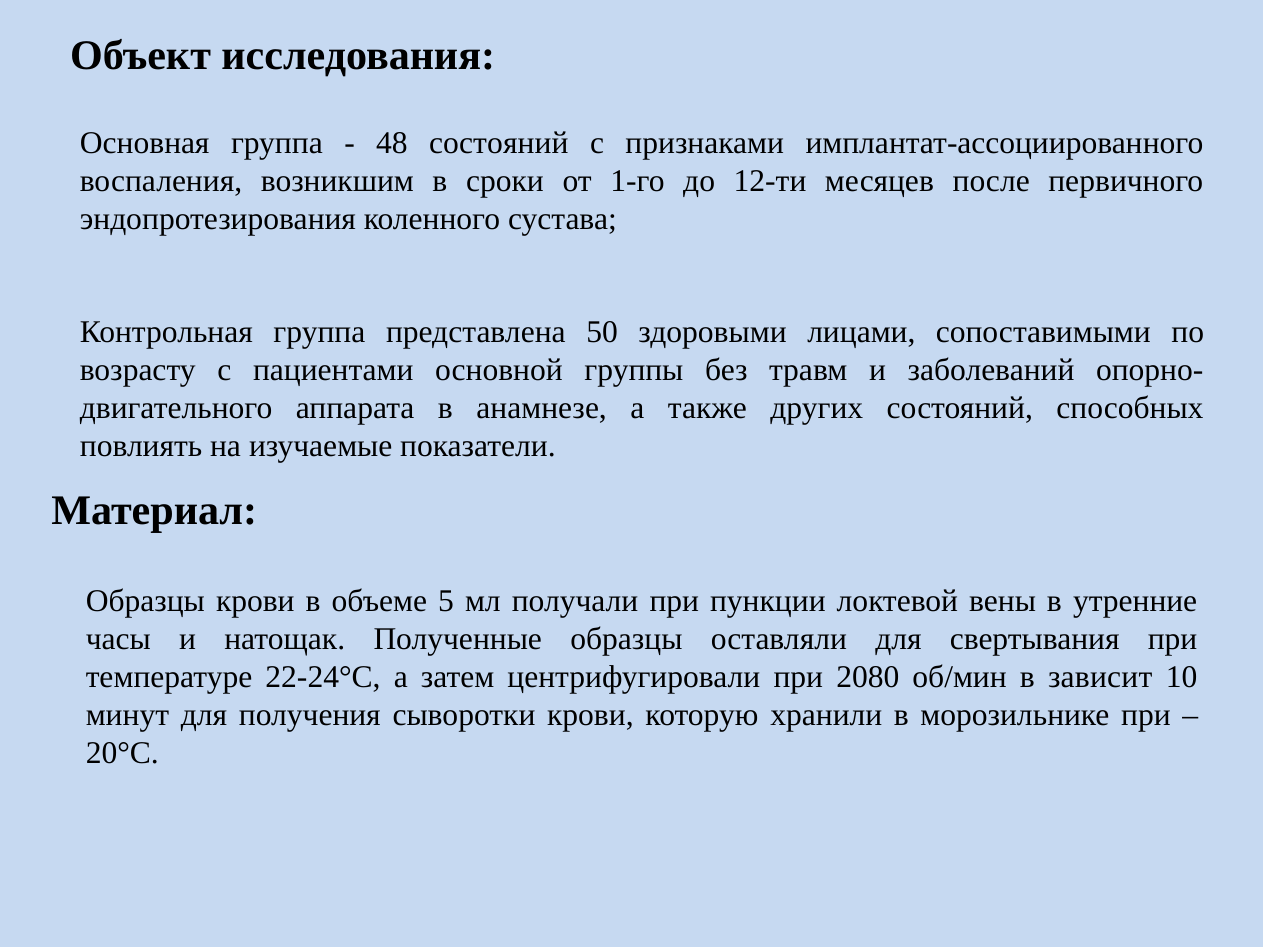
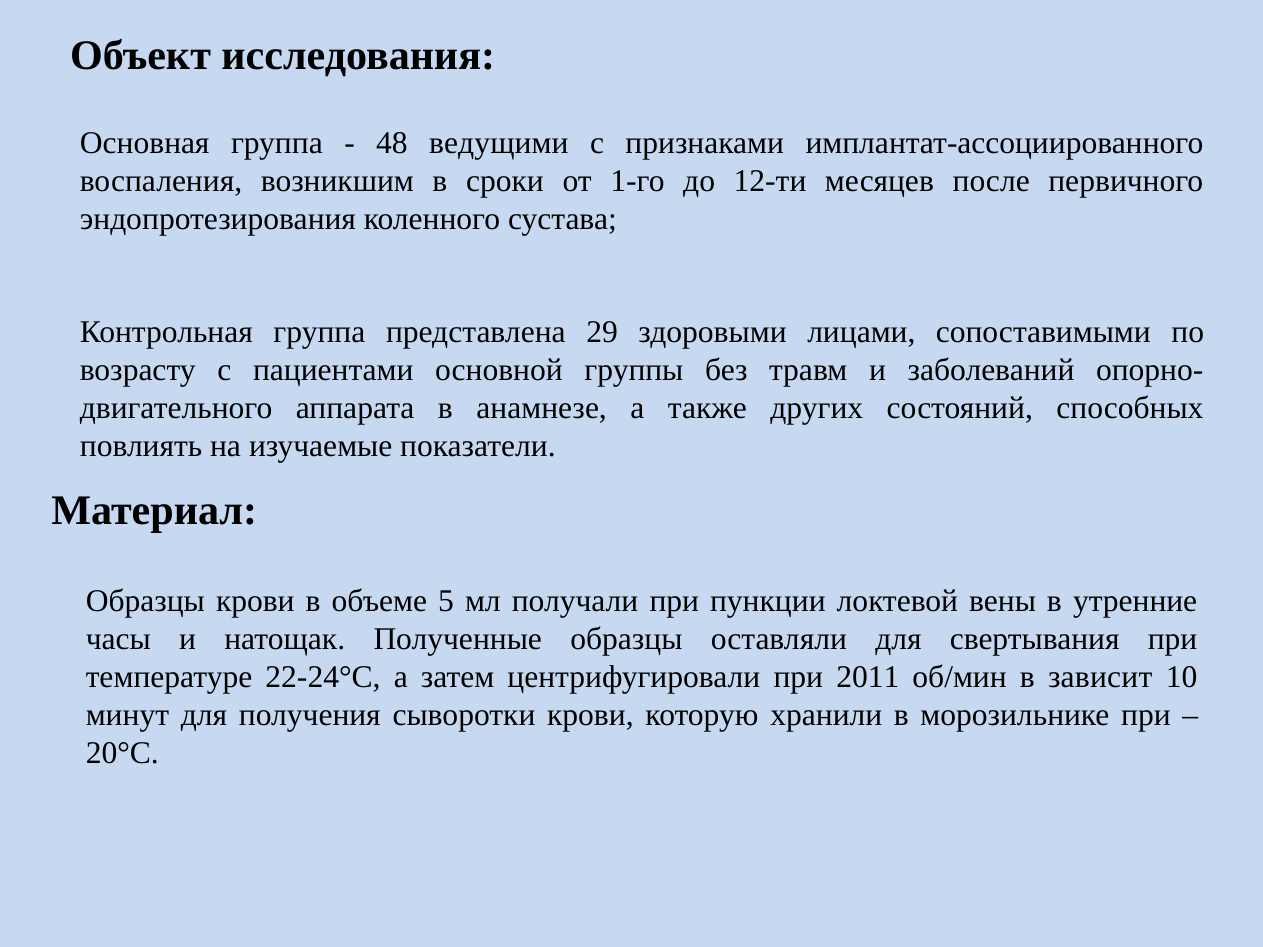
48 состояний: состояний -> ведущими
50: 50 -> 29
2080: 2080 -> 2011
